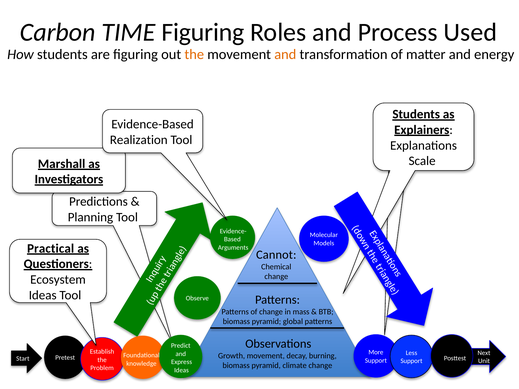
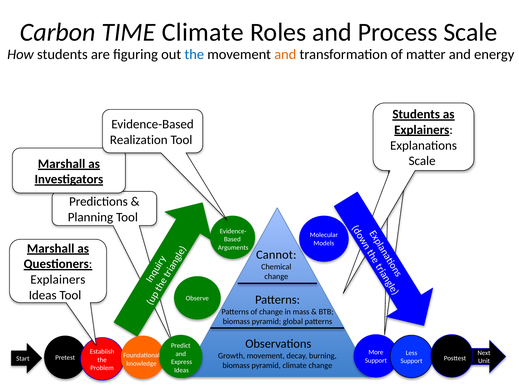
TIME Figuring: Figuring -> Climate
Process Used: Used -> Scale
the at (194, 54) colour: orange -> blue
Practical at (51, 249): Practical -> Marshall
Ecosystem at (58, 280): Ecosystem -> Explainers
